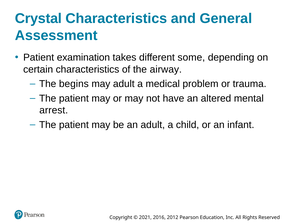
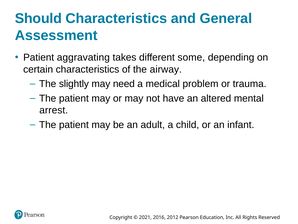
Crystal: Crystal -> Should
examination: examination -> aggravating
begins: begins -> slightly
may adult: adult -> need
